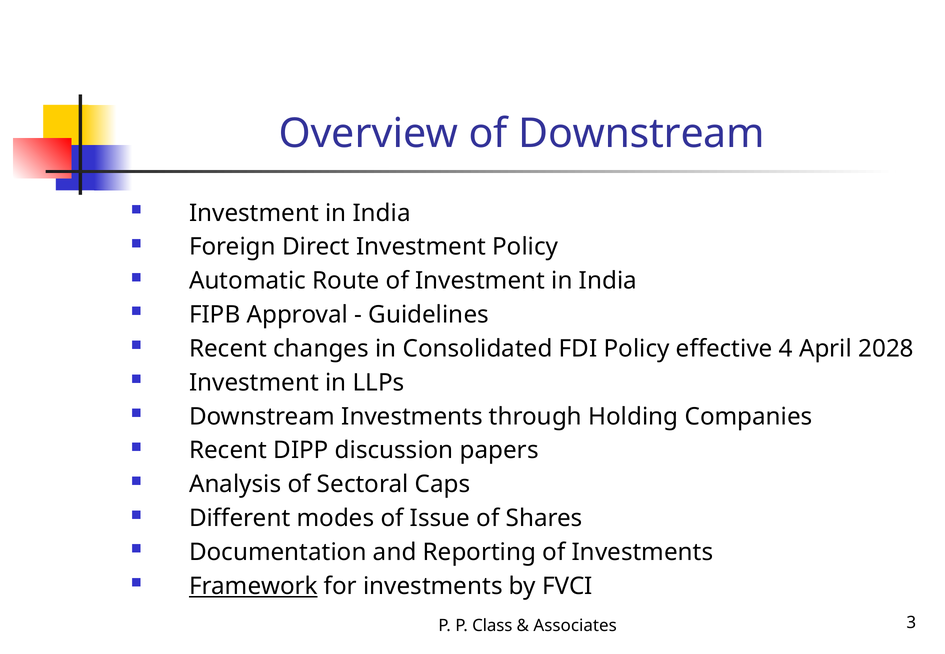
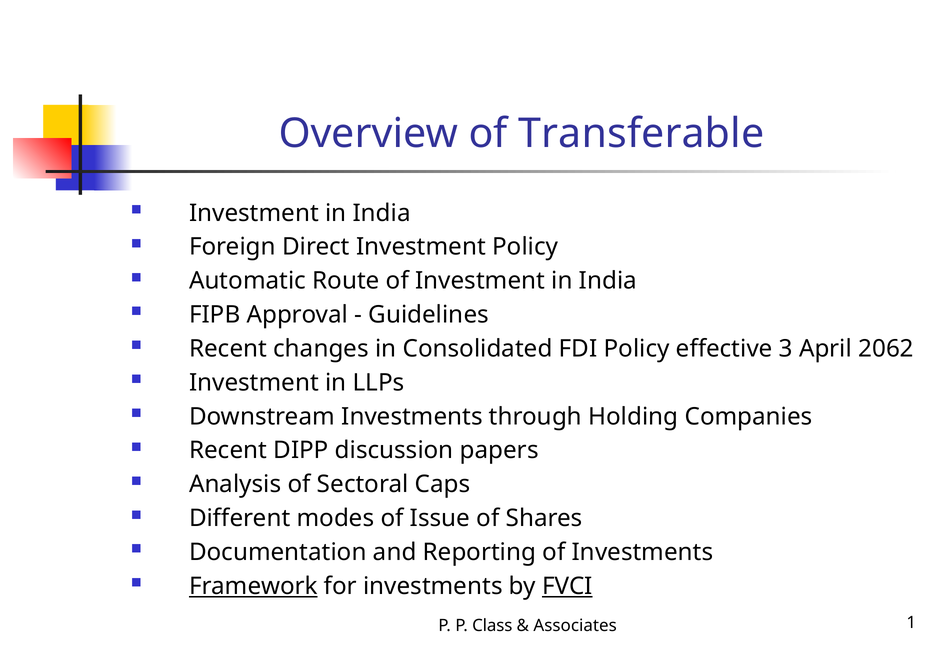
of Downstream: Downstream -> Transferable
4: 4 -> 3
2028: 2028 -> 2062
FVCI underline: none -> present
3: 3 -> 1
